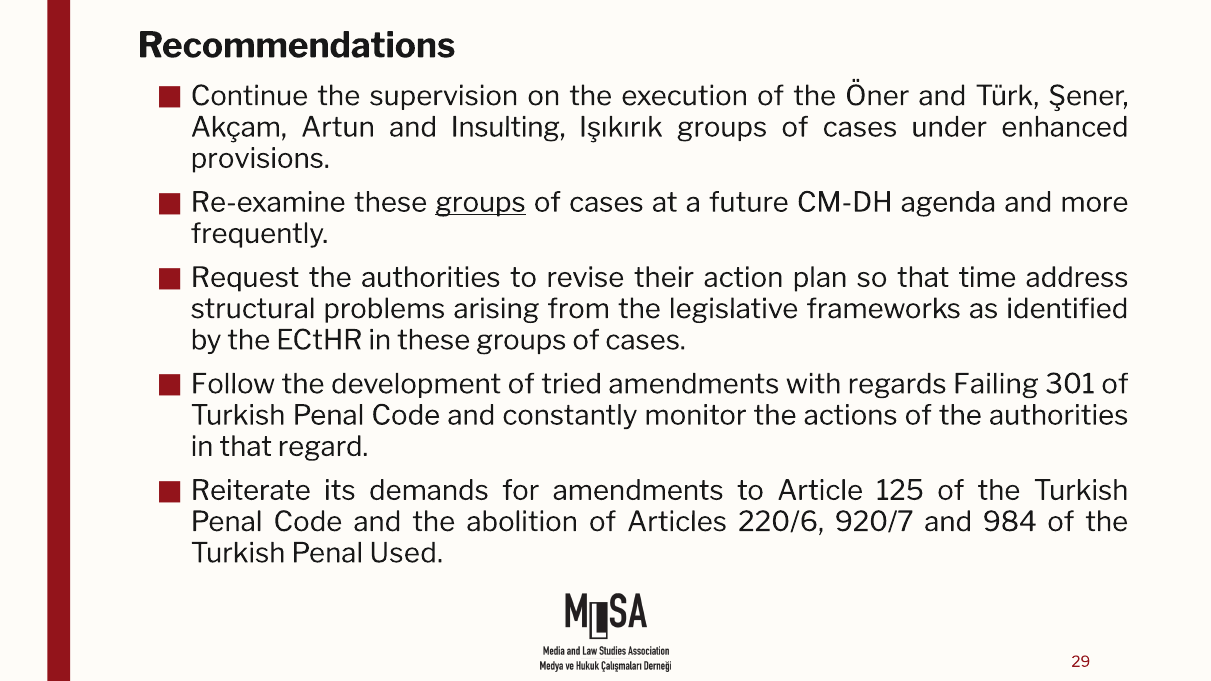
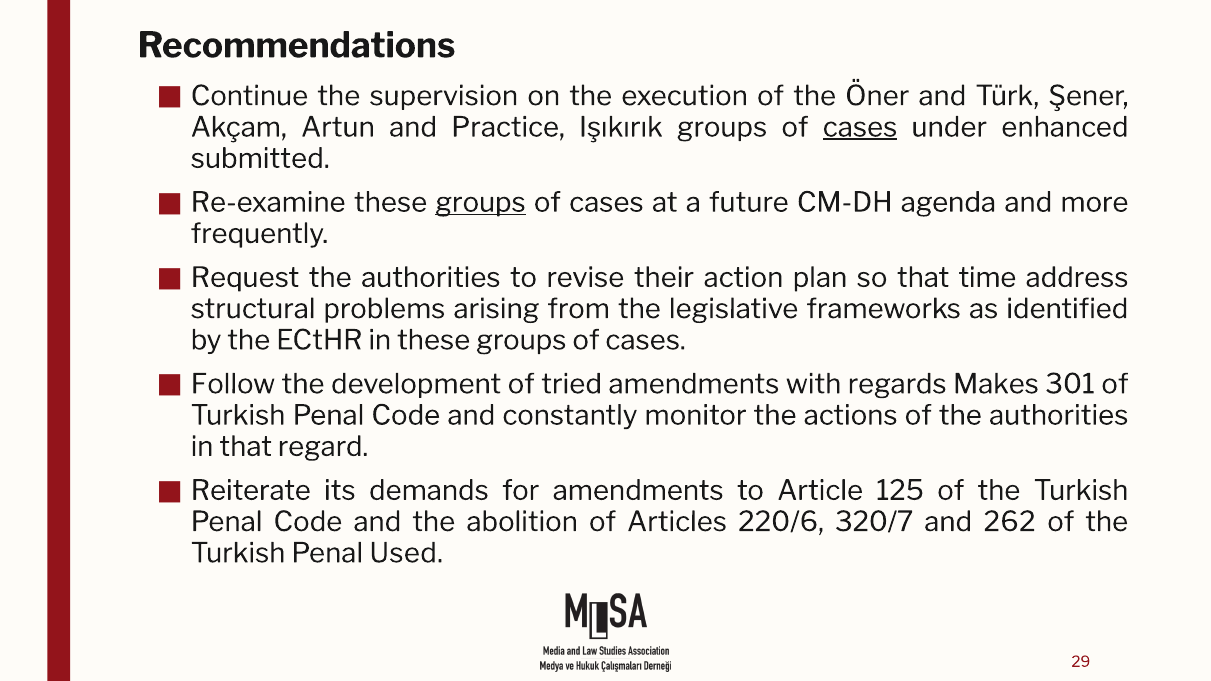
Insulting: Insulting -> Practice
cases at (860, 127) underline: none -> present
provisions: provisions -> submitted
Failing: Failing -> Makes
920/7: 920/7 -> 320/7
984: 984 -> 262
